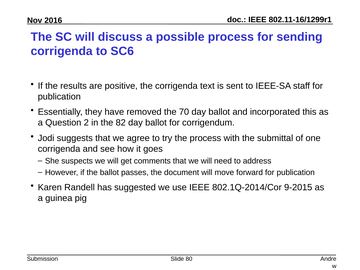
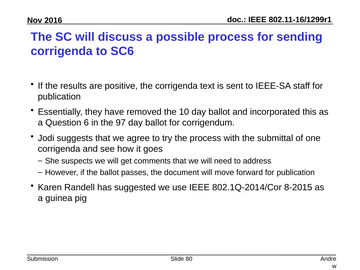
70: 70 -> 10
2: 2 -> 6
82: 82 -> 97
9-2015: 9-2015 -> 8-2015
